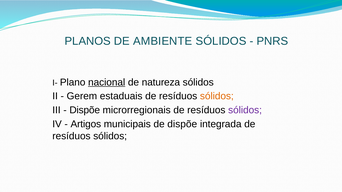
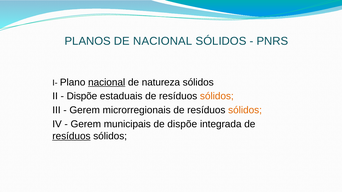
DE AMBIENTE: AMBIENTE -> NACIONAL
Gerem at (82, 96): Gerem -> Dispõe
Dispõe at (85, 110): Dispõe -> Gerem
sólidos at (245, 110) colour: purple -> orange
Artigos at (86, 124): Artigos -> Gerem
resíduos at (71, 136) underline: none -> present
